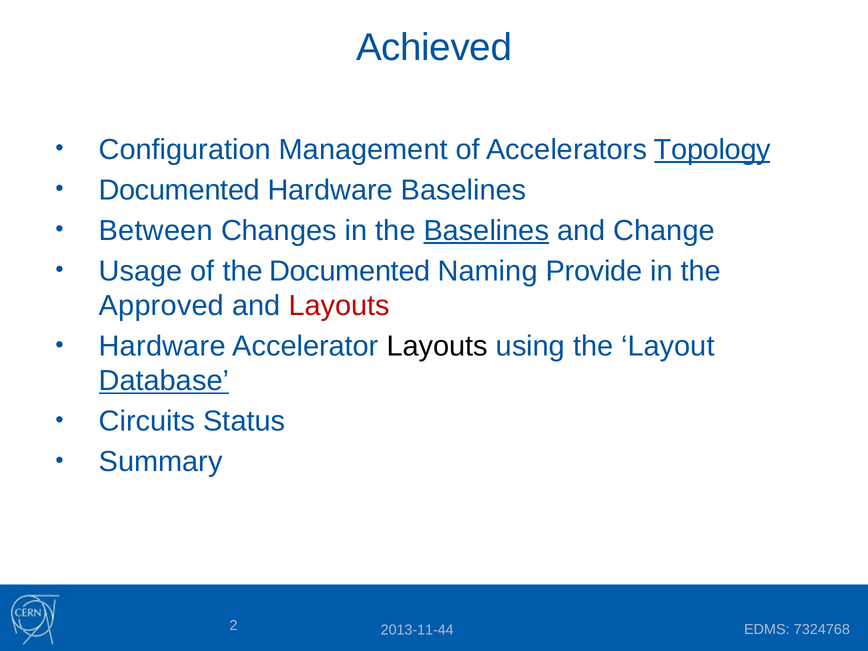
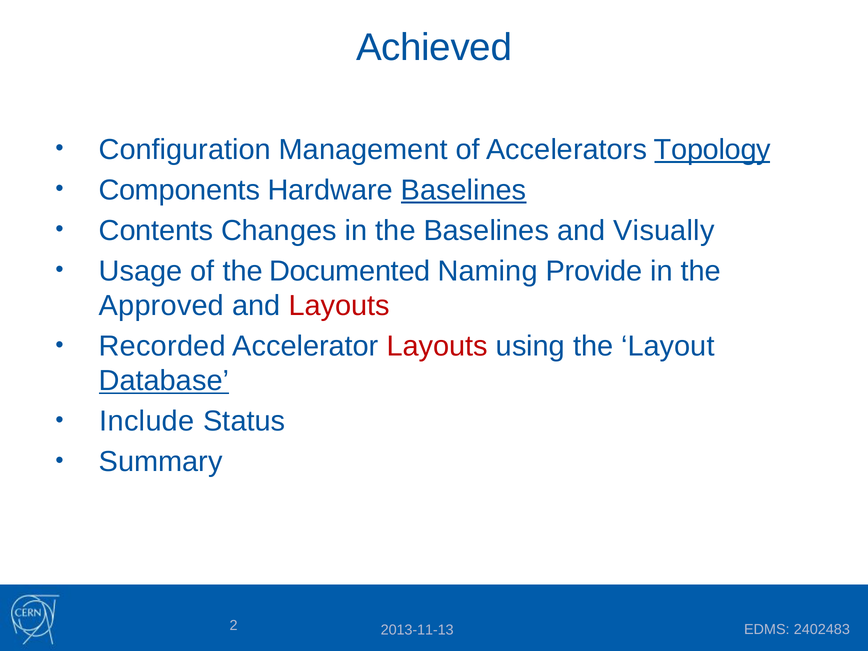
Documented at (179, 190): Documented -> Components
Baselines at (464, 190) underline: none -> present
Between: Between -> Contents
Baselines at (486, 230) underline: present -> none
Change: Change -> Visually
Hardware at (162, 346): Hardware -> Recorded
Layouts at (437, 346) colour: black -> red
Circuits: Circuits -> Include
2013-11-44: 2013-11-44 -> 2013-11-13
7324768: 7324768 -> 2402483
